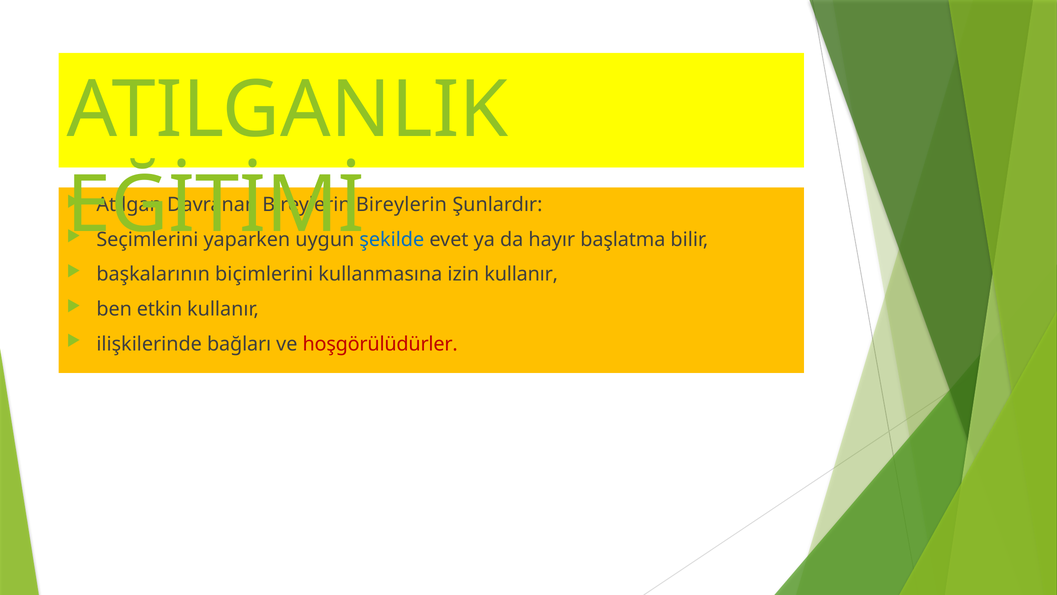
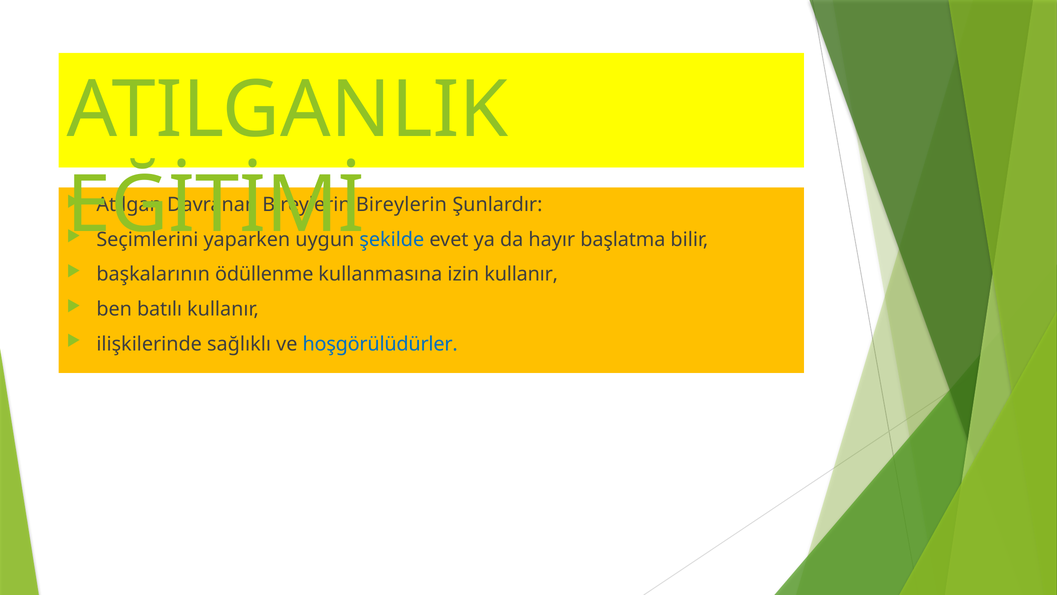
biçimlerini: biçimlerini -> ödüllenme
etkin: etkin -> batılı
bağları: bağları -> sağlıklı
hoşgörülüdürler colour: red -> blue
